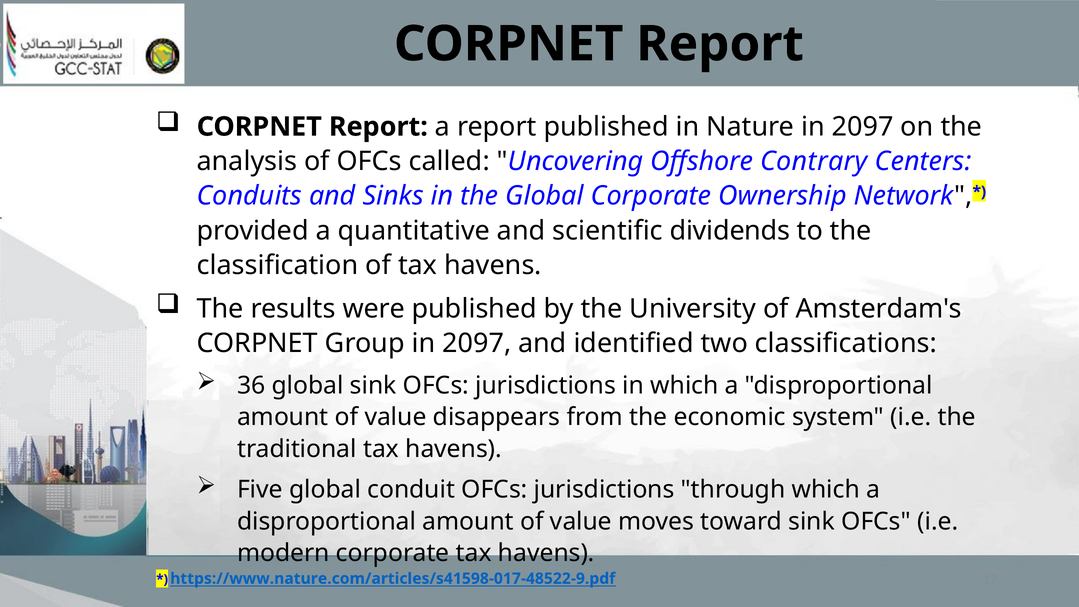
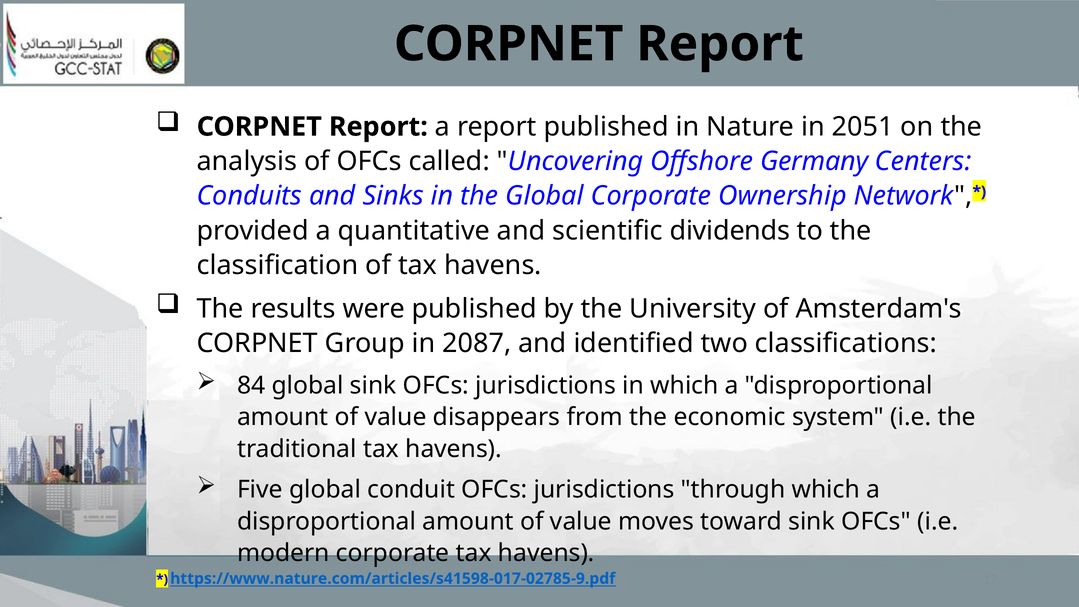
Nature in 2097: 2097 -> 2051
Contrary: Contrary -> Germany
Group in 2097: 2097 -> 2087
36: 36 -> 84
https://www.nature.com/articles/s41598-017-48522-9.pdf: https://www.nature.com/articles/s41598-017-48522-9.pdf -> https://www.nature.com/articles/s41598-017-02785-9.pdf
